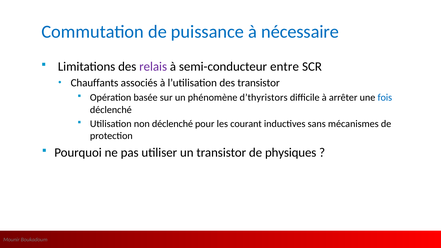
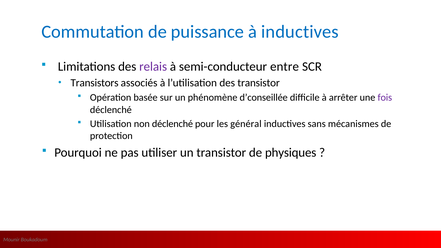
à nécessaire: nécessaire -> inductives
Chauffants: Chauffants -> Transistors
d’thyristors: d’thyristors -> d’conseillée
fois colour: blue -> purple
courant: courant -> général
